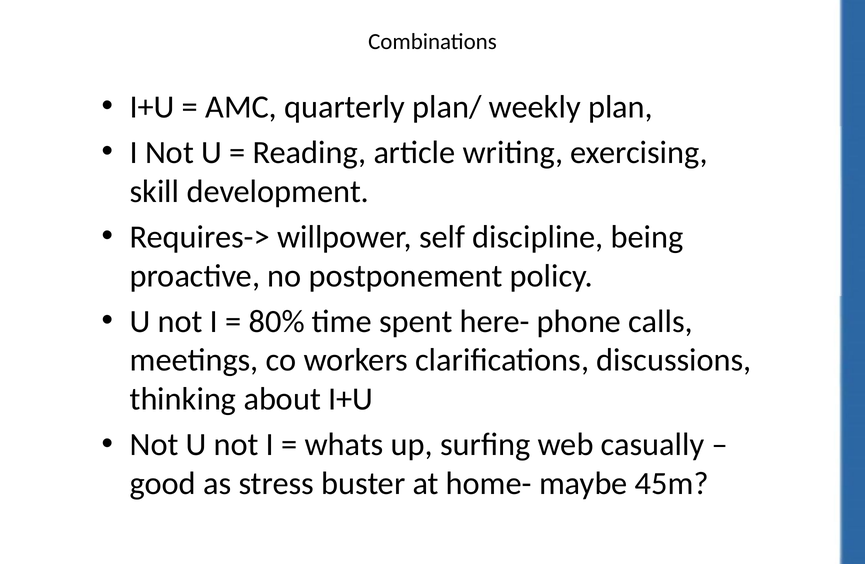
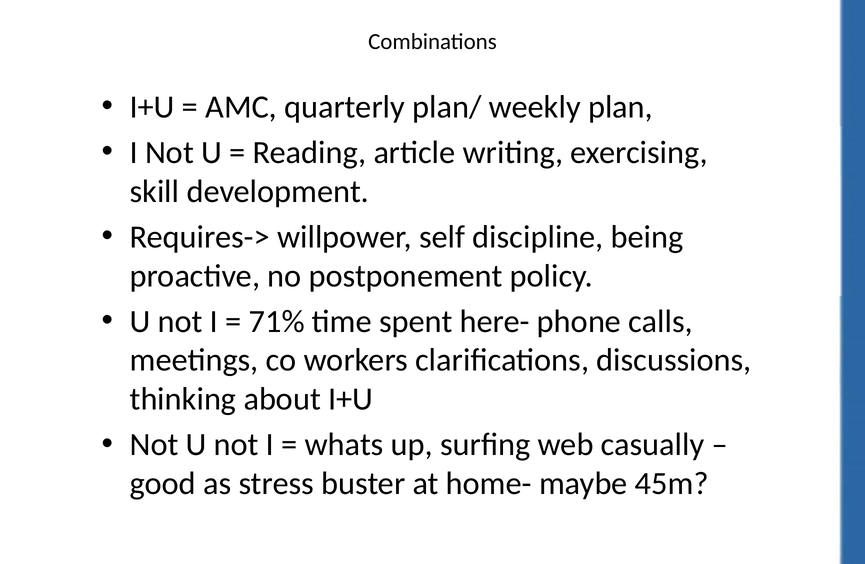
80%: 80% -> 71%
